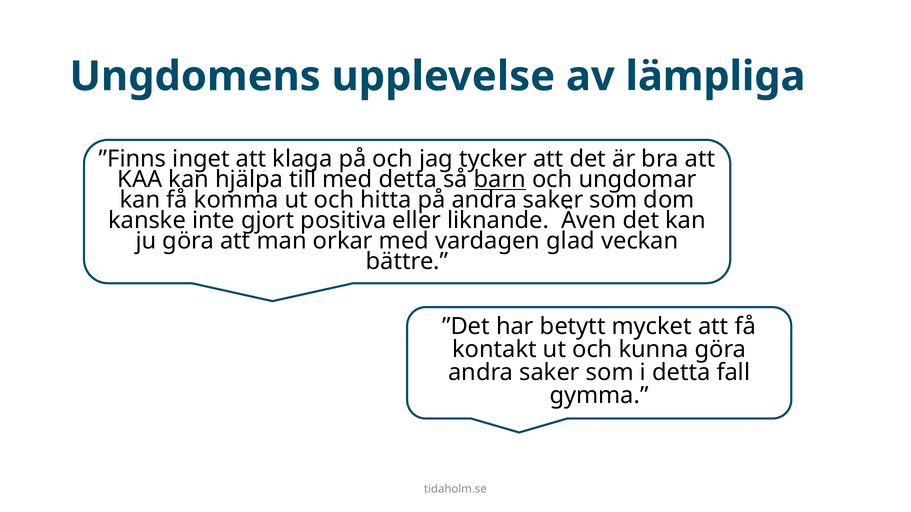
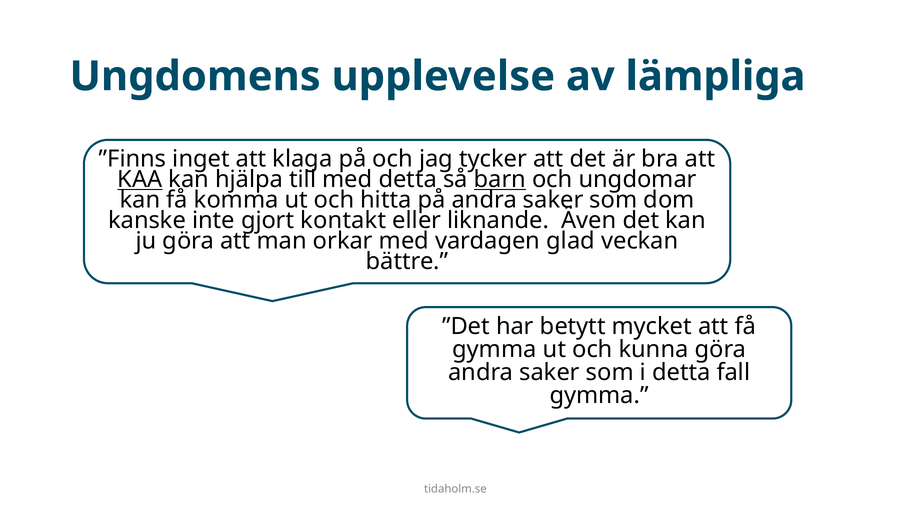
KAA underline: none -> present
positiva: positiva -> kontakt
kontakt at (494, 350): kontakt -> gymma
